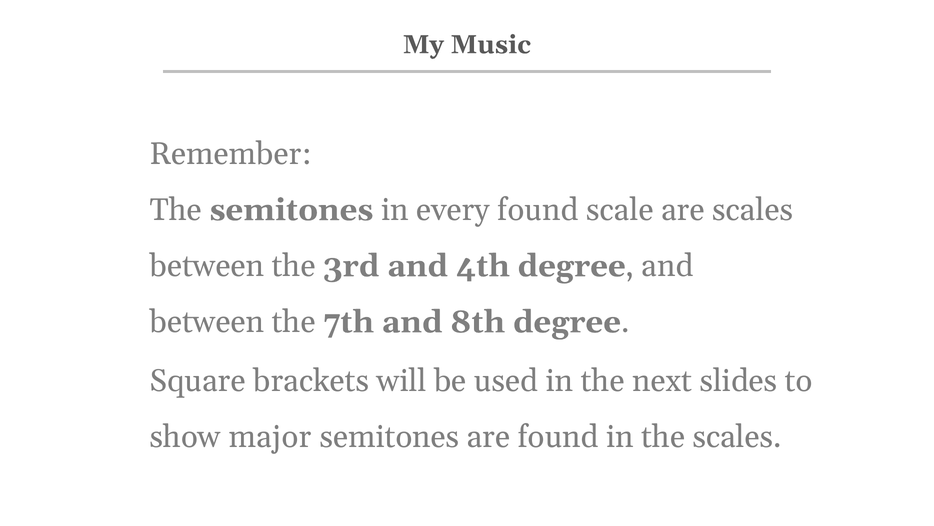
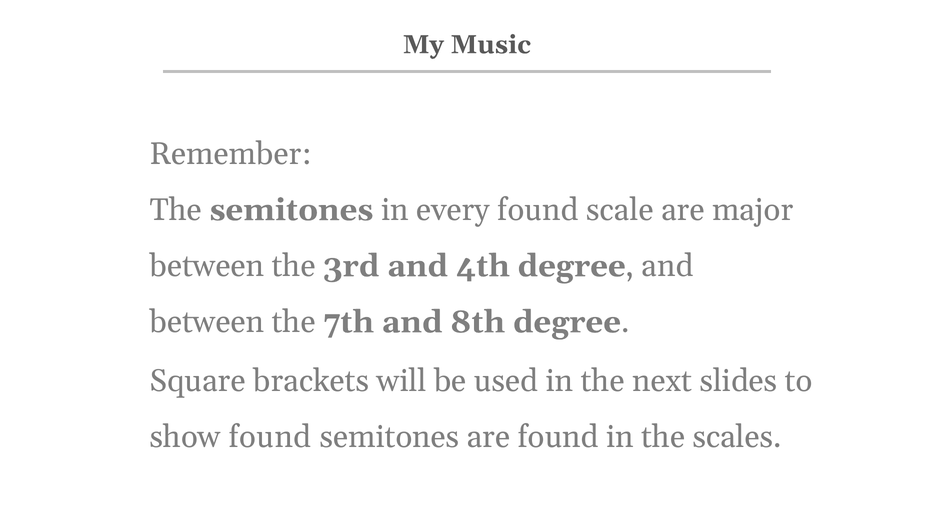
are scales: scales -> major
show major: major -> found
